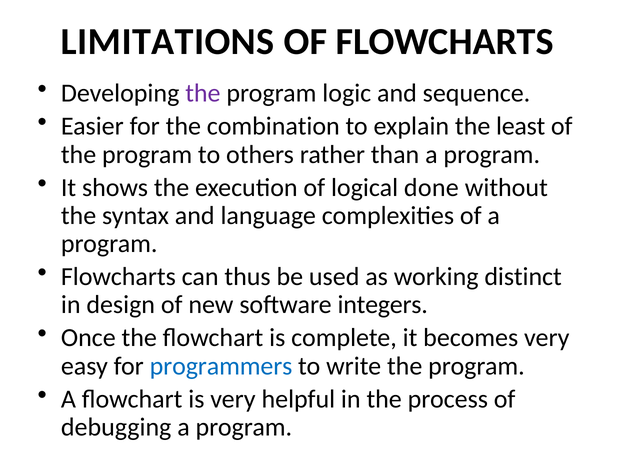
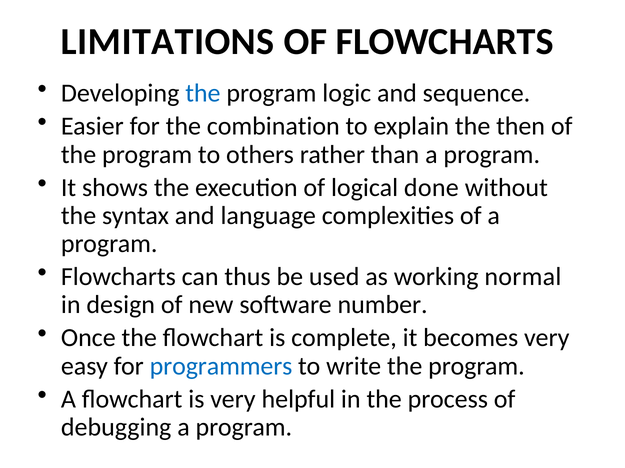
the at (203, 93) colour: purple -> blue
least: least -> then
distinct: distinct -> normal
integers: integers -> number
